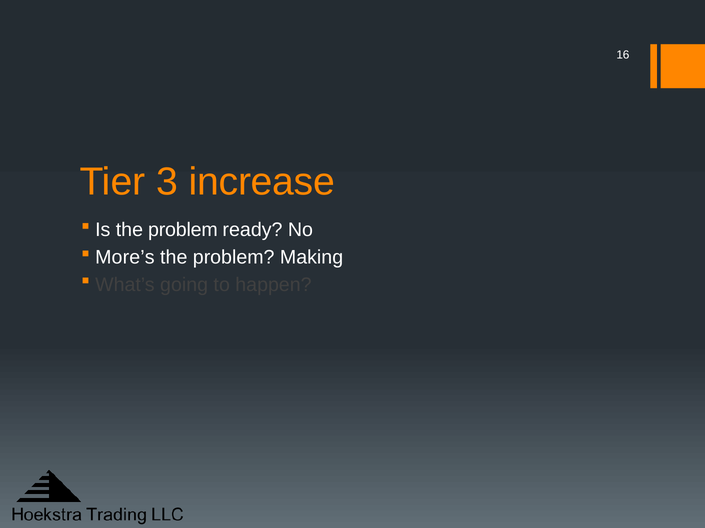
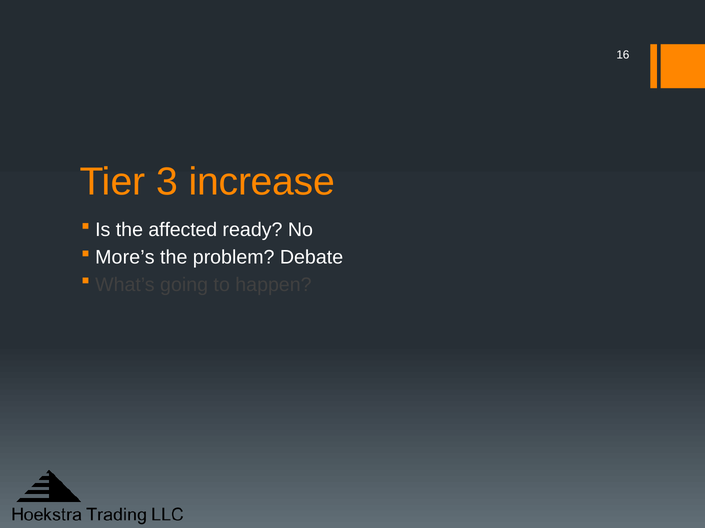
Is the problem: problem -> affected
Making: Making -> Debate
